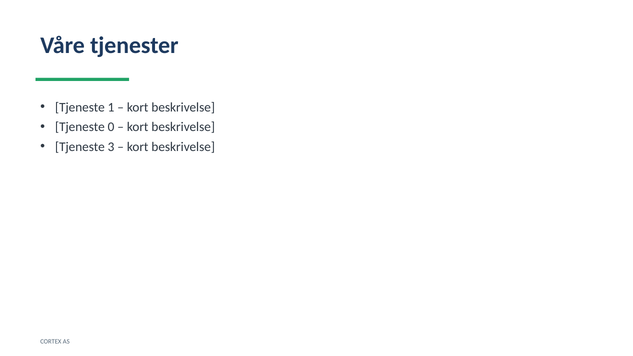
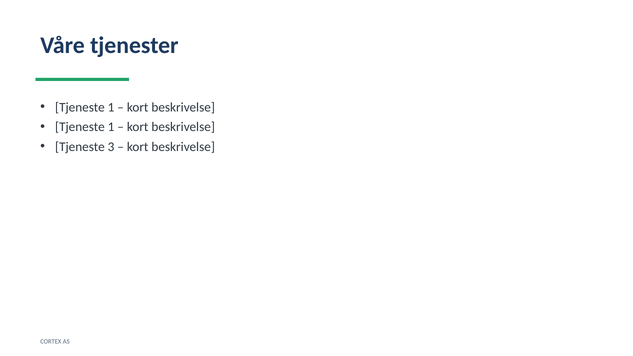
0 at (111, 127): 0 -> 1
